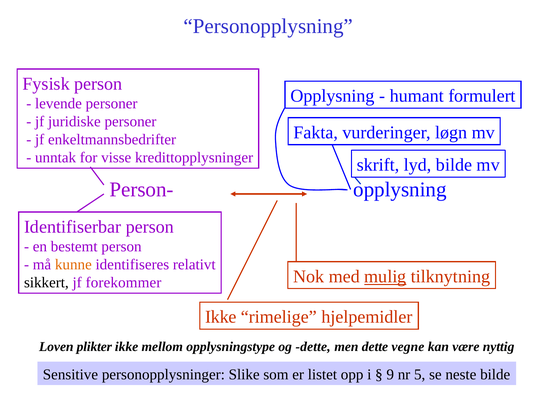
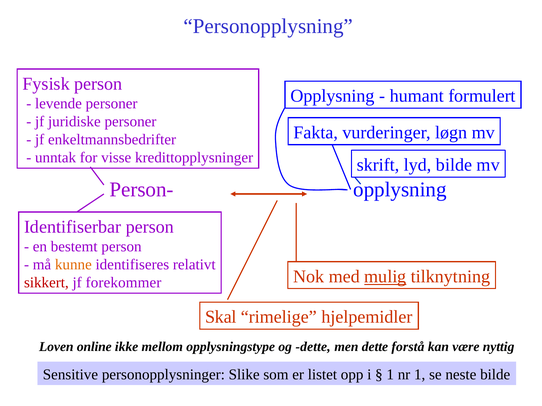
sikkert colour: black -> red
Ikke at (221, 317): Ikke -> Skal
plikter: plikter -> online
vegne: vegne -> forstå
9 at (390, 375): 9 -> 1
nr 5: 5 -> 1
